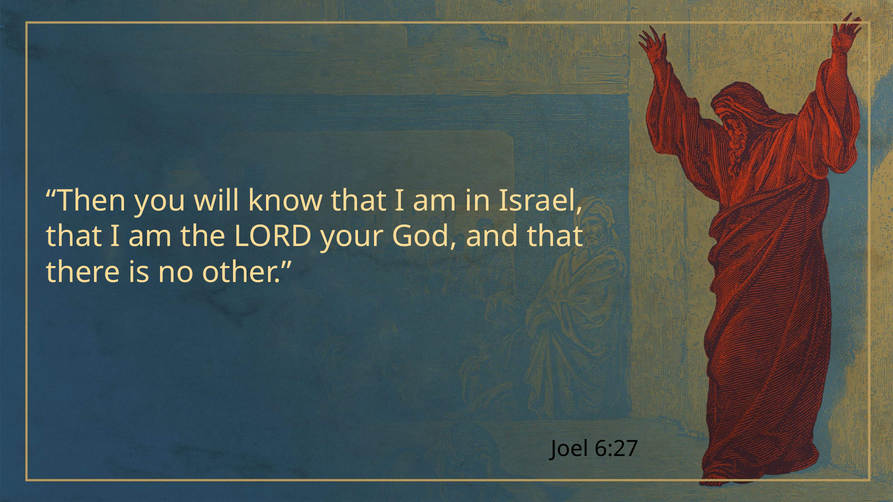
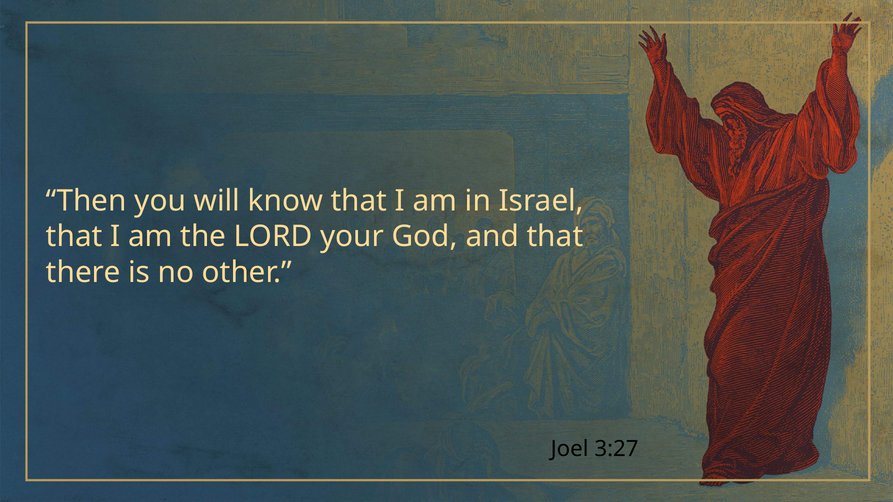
6:27: 6:27 -> 3:27
